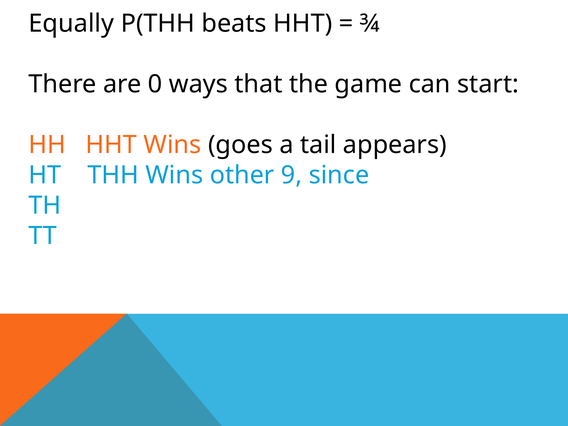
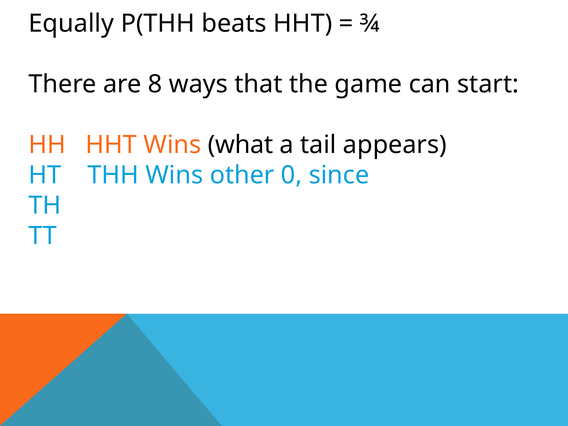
0: 0 -> 8
goes: goes -> what
9: 9 -> 0
